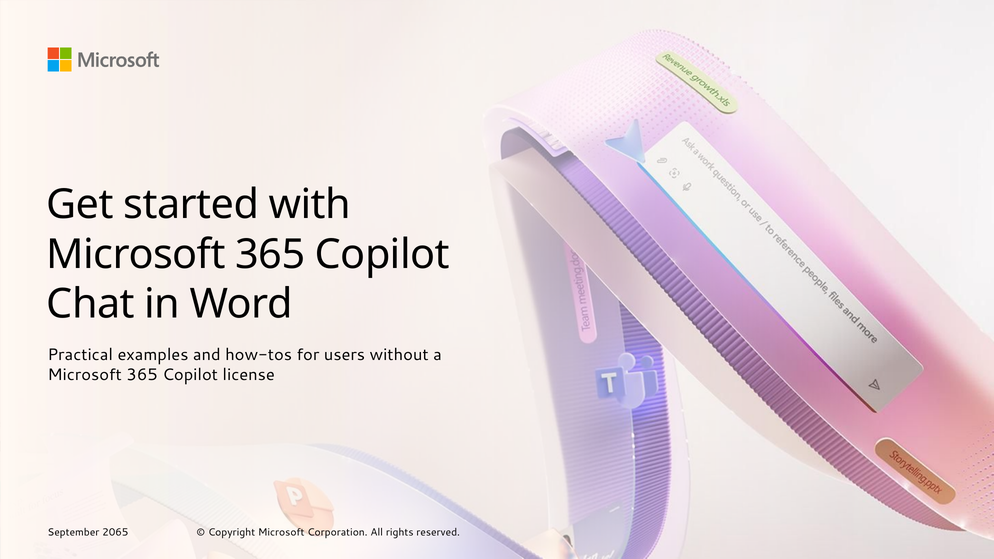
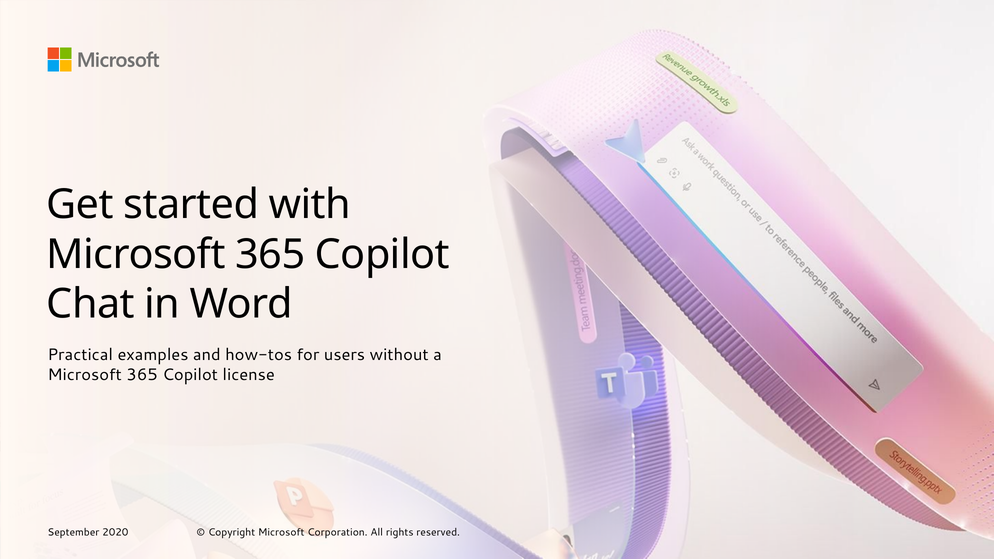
2065: 2065 -> 2020
